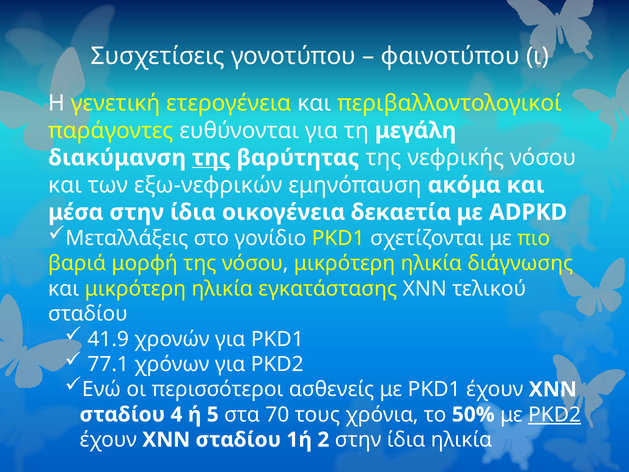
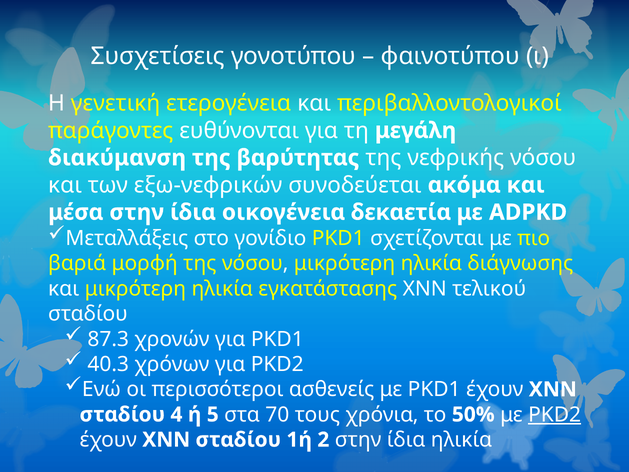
της at (211, 158) underline: present -> none
εμηνόπαυση: εμηνόπαυση -> συνοδεύεται
41.9: 41.9 -> 87.3
77.1: 77.1 -> 40.3
